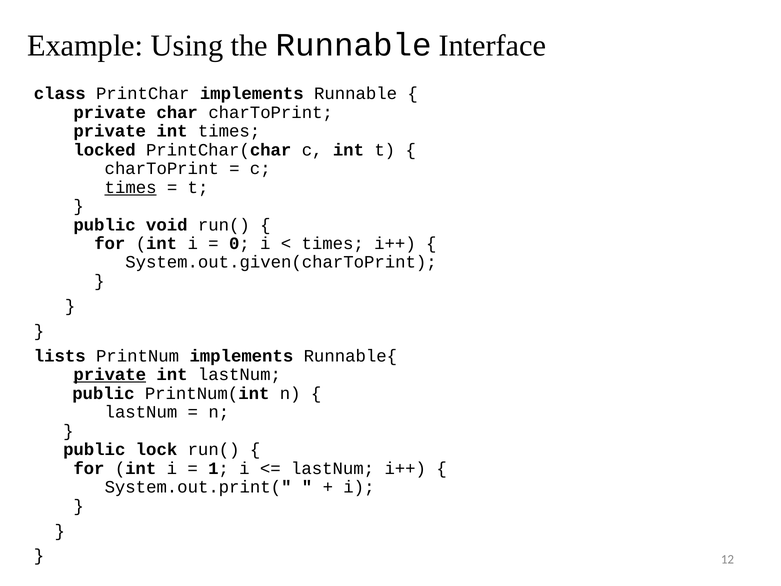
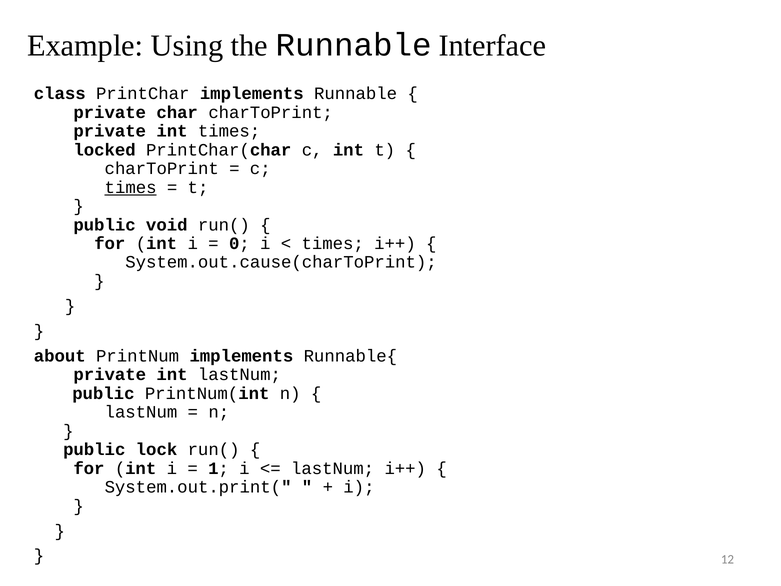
System.out.given(charToPrint: System.out.given(charToPrint -> System.out.cause(charToPrint
lists: lists -> about
private at (110, 375) underline: present -> none
